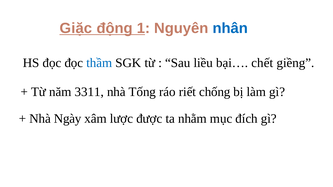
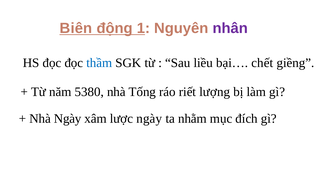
Giặc: Giặc -> Biên
nhân colour: blue -> purple
3311: 3311 -> 5380
chống: chống -> lượng
lược được: được -> ngày
